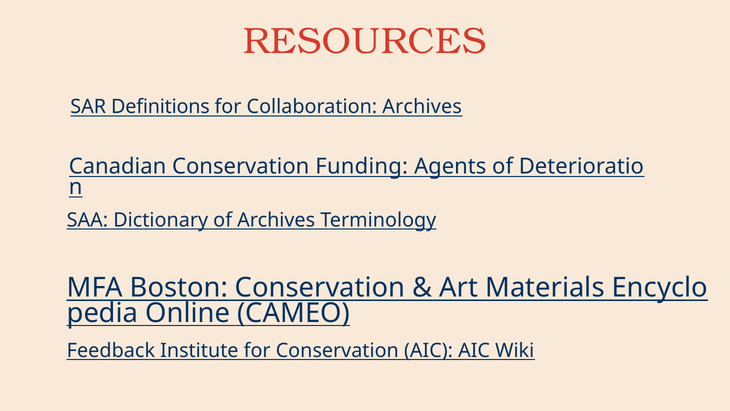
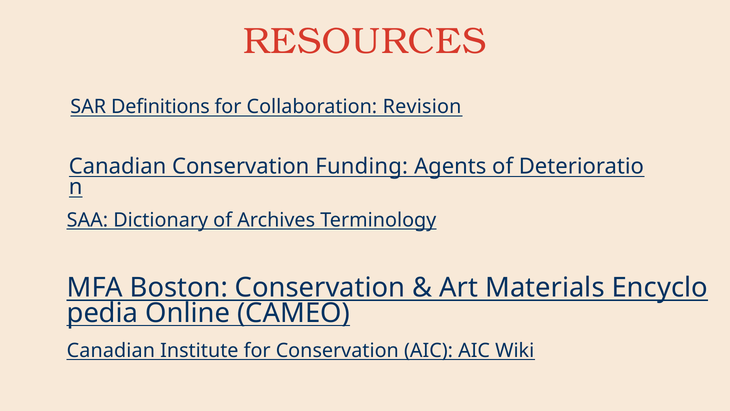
Collaboration Archives: Archives -> Revision
Feedback at (111, 351): Feedback -> Canadian
